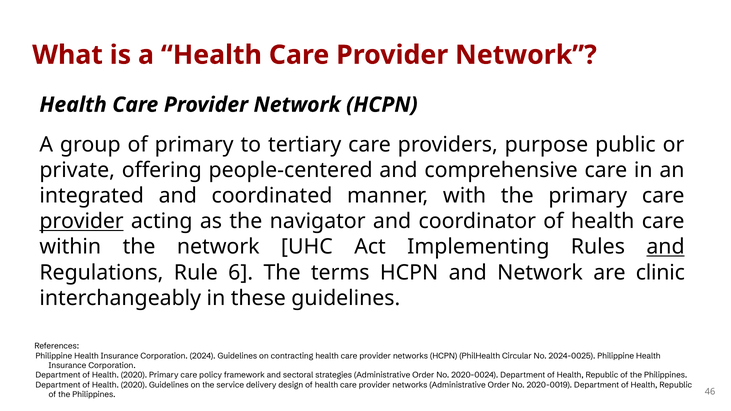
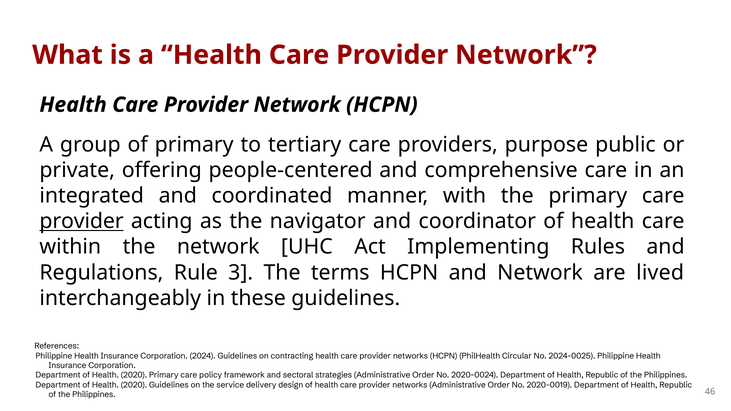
and at (666, 247) underline: present -> none
6: 6 -> 3
clinic: clinic -> lived
